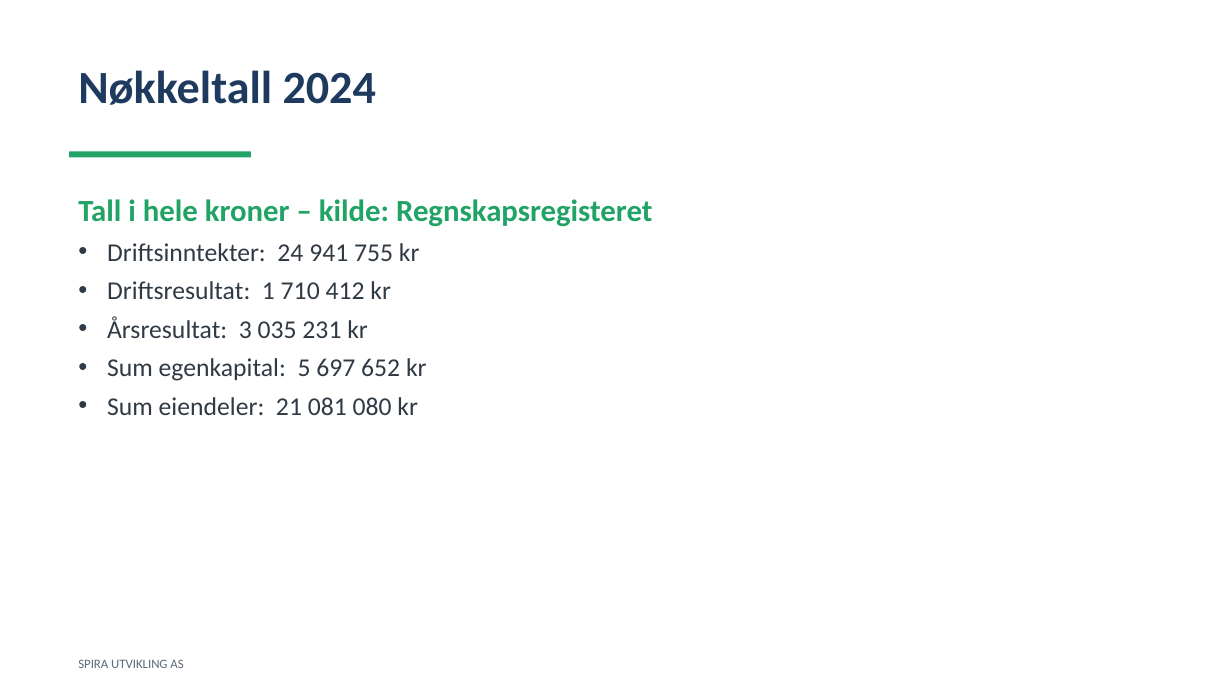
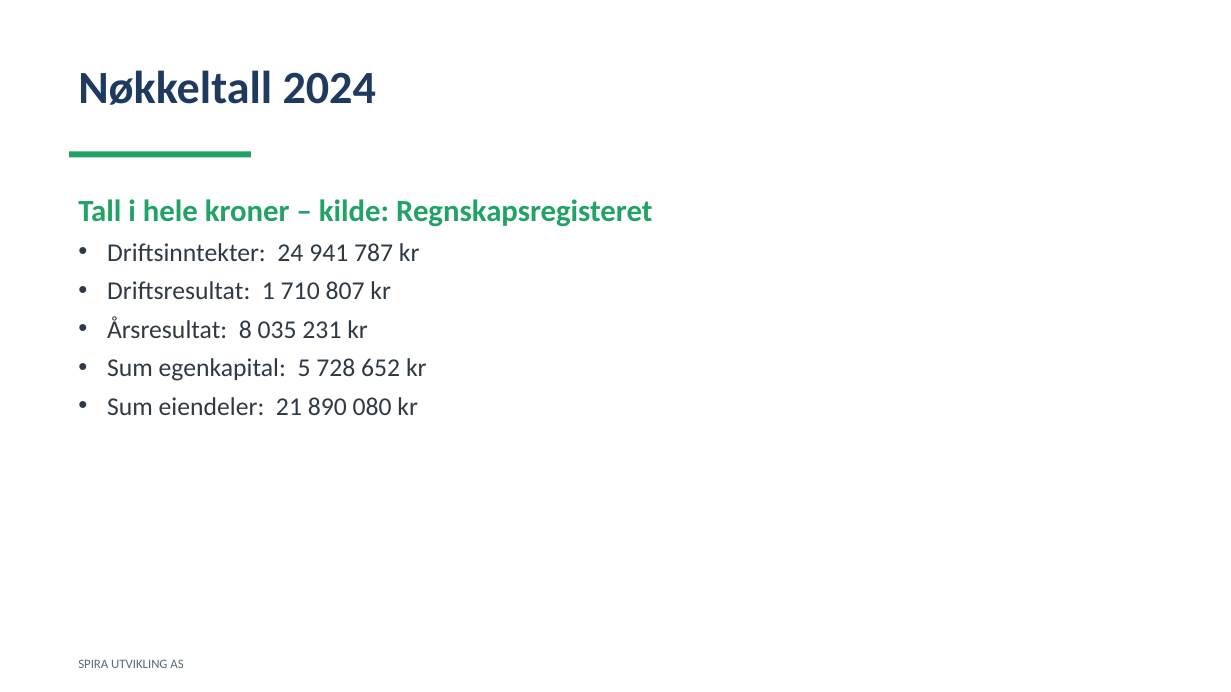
755: 755 -> 787
412: 412 -> 807
3: 3 -> 8
697: 697 -> 728
081: 081 -> 890
